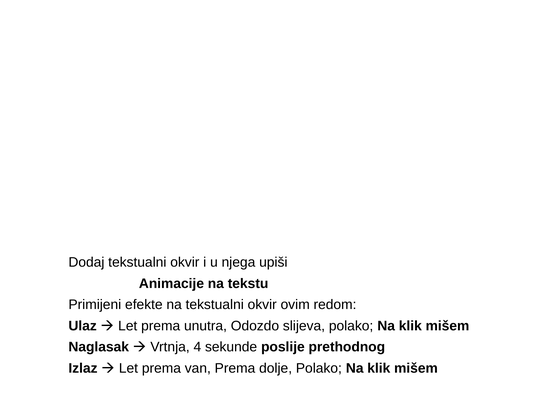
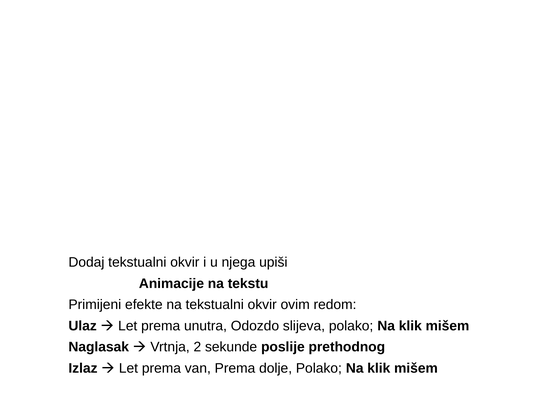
4: 4 -> 2
